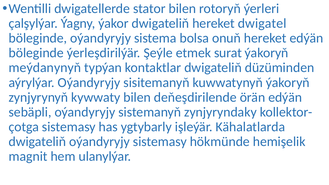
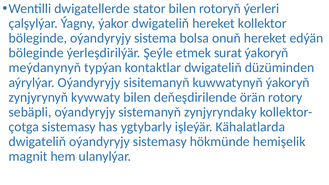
dwigatel: dwigatel -> kollektor
örän edýän: edýän -> rotory
